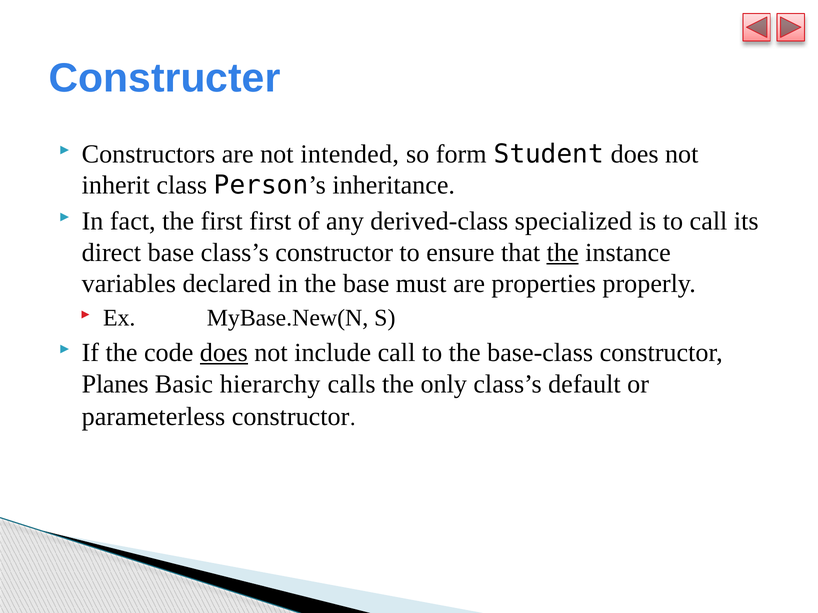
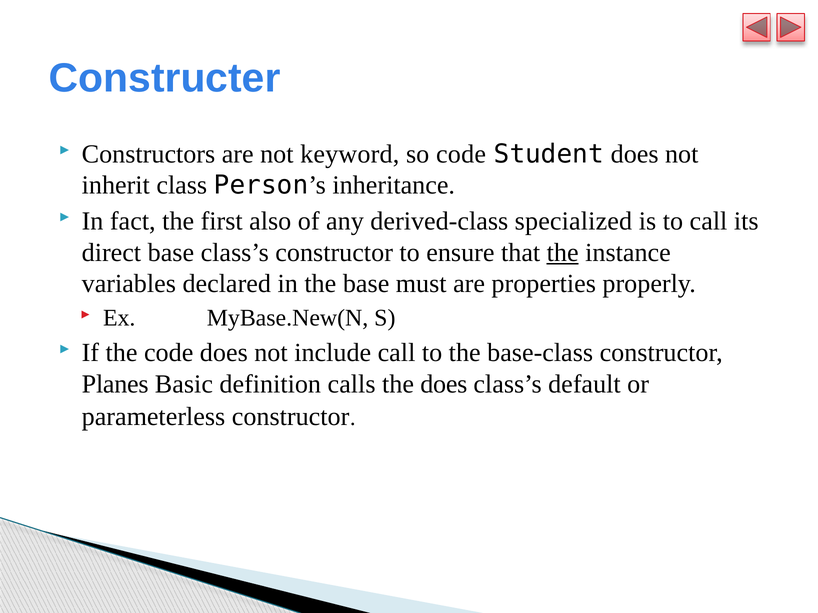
intended: intended -> keyword
so form: form -> code
first first: first -> also
does at (224, 353) underline: present -> none
hierarchy: hierarchy -> definition
the only: only -> does
